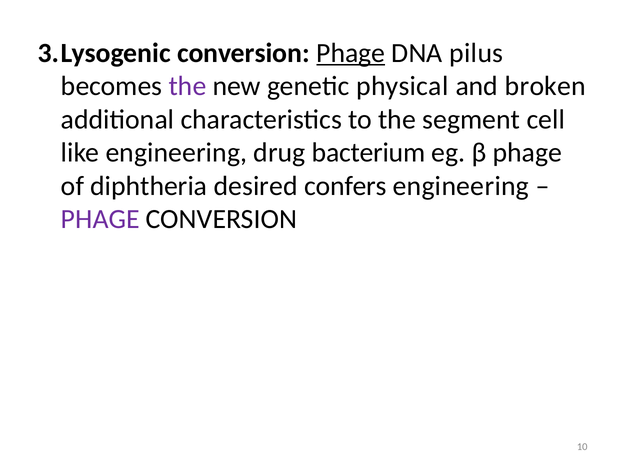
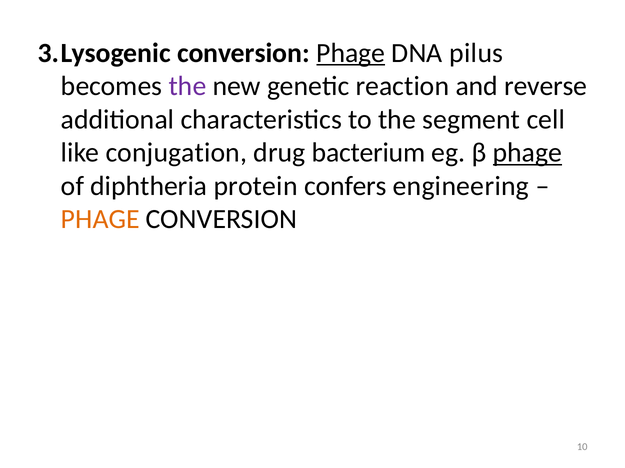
physical: physical -> reaction
broken: broken -> reverse
like engineering: engineering -> conjugation
phage at (527, 153) underline: none -> present
desired: desired -> protein
PHAGE at (100, 220) colour: purple -> orange
